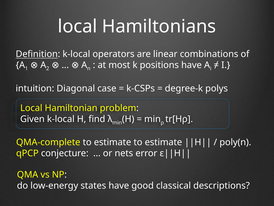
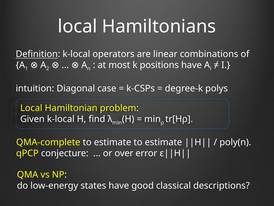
nets: nets -> over
